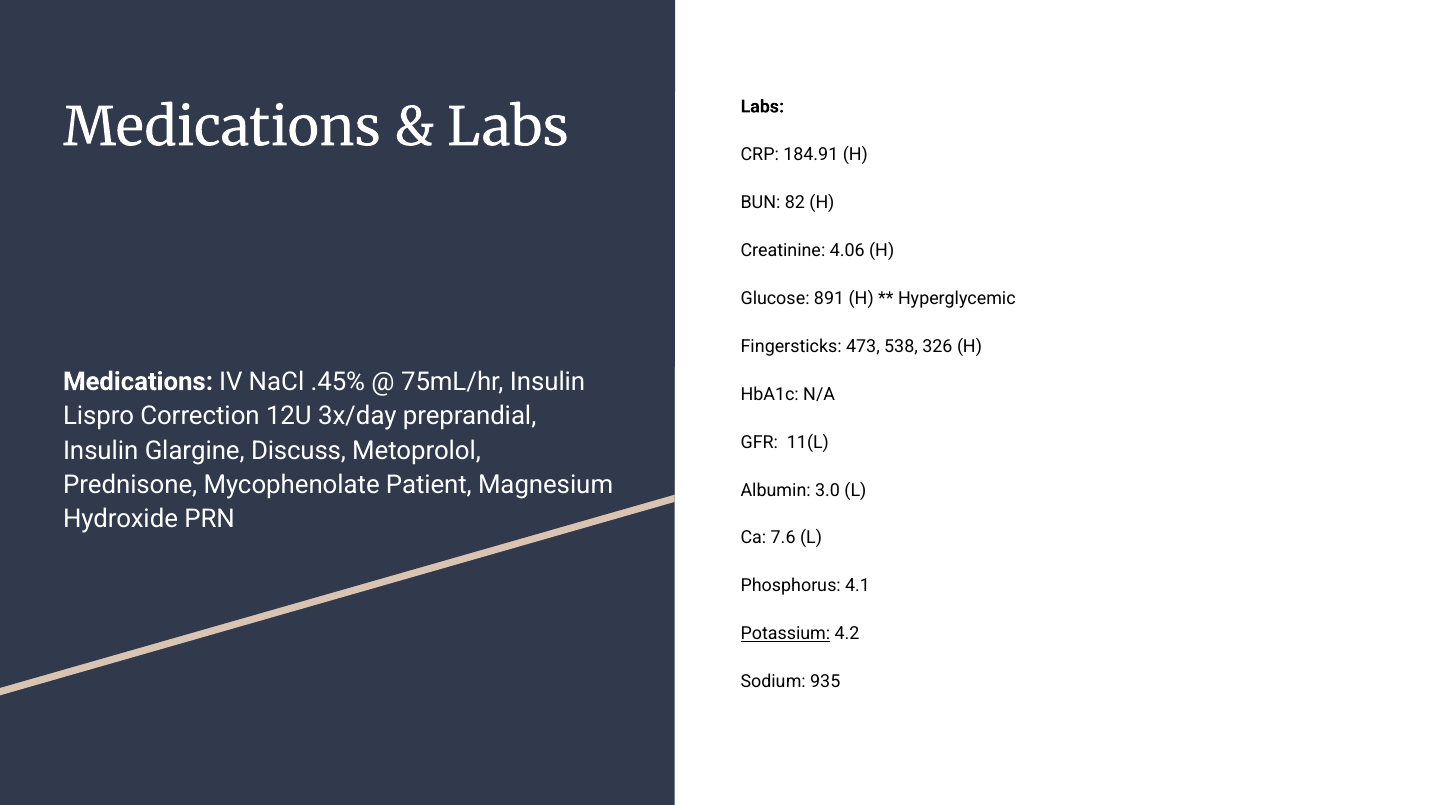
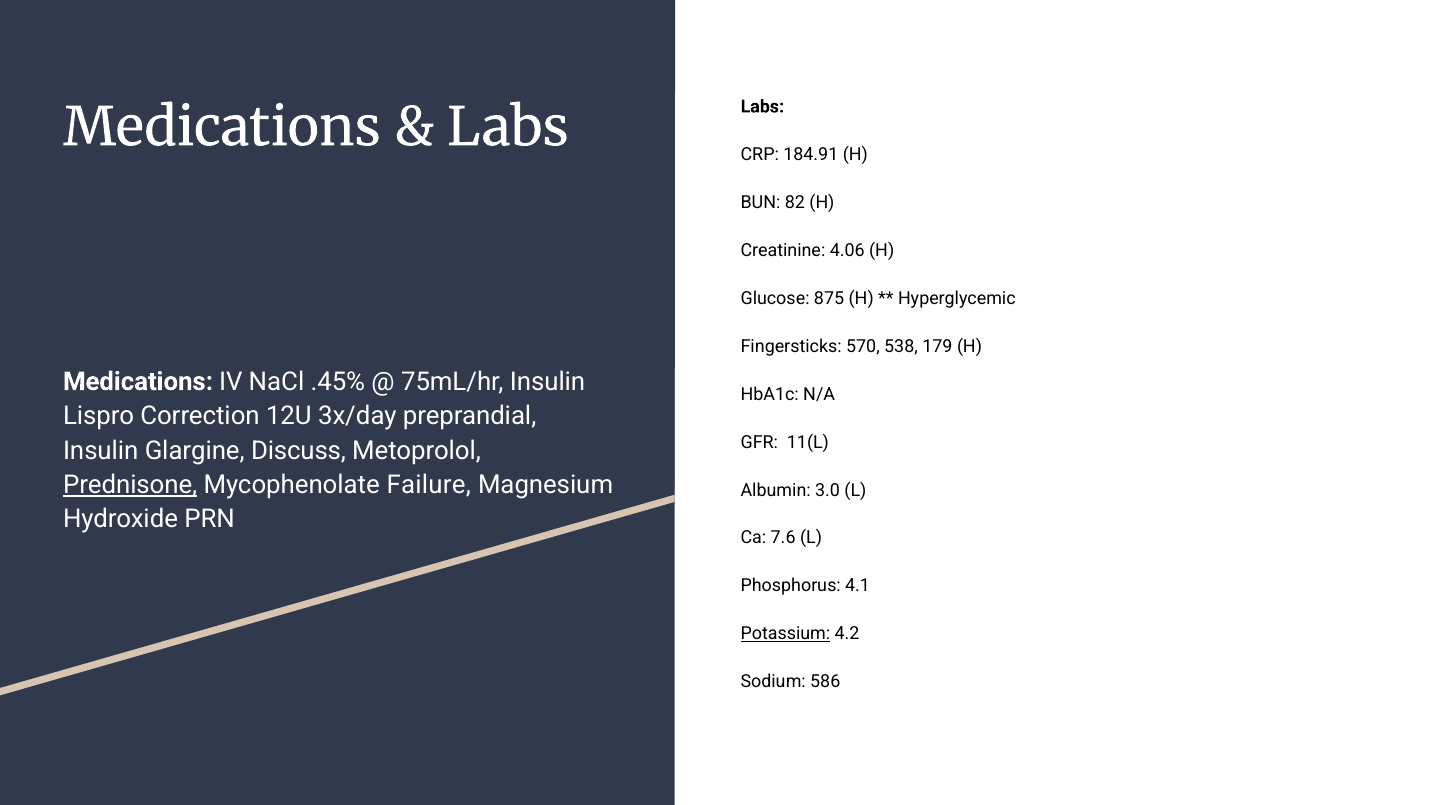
891: 891 -> 875
473: 473 -> 570
326: 326 -> 179
Prednisone underline: none -> present
Patient: Patient -> Failure
935: 935 -> 586
